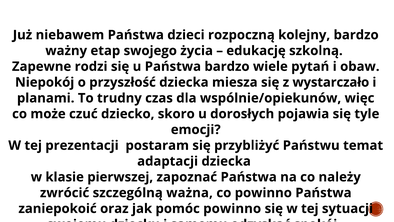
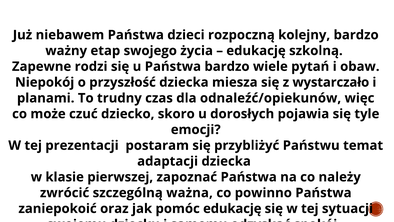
wspólnie/opiekunów: wspólnie/opiekunów -> odnaleźć/opiekunów
pomóc powinno: powinno -> edukację
